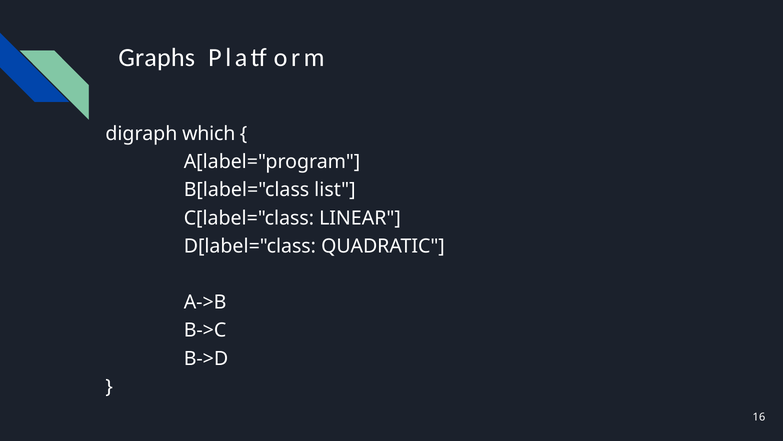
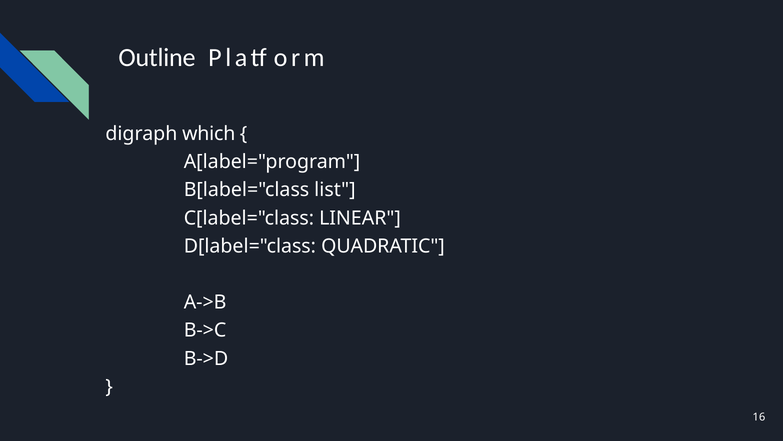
Graphs: Graphs -> Outline
